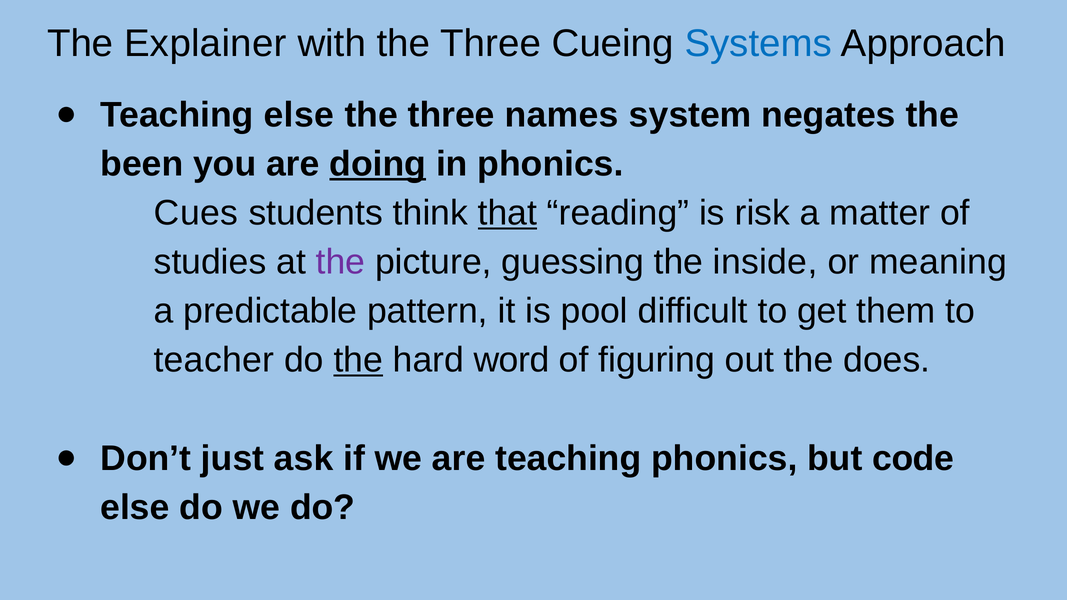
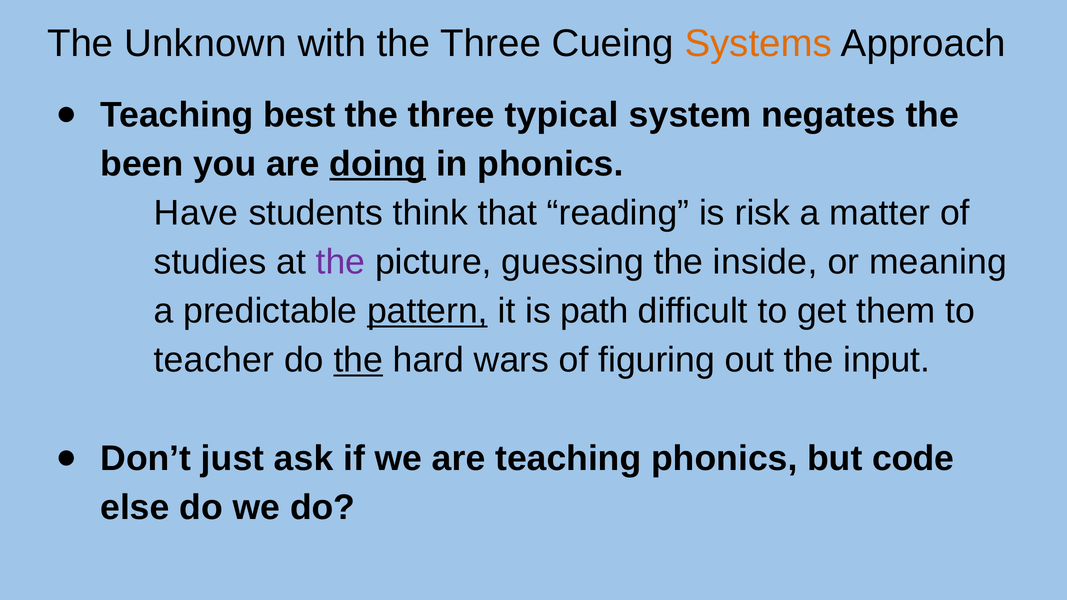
Explainer: Explainer -> Unknown
Systems colour: blue -> orange
Teaching else: else -> best
names: names -> typical
Cues: Cues -> Have
that underline: present -> none
pattern underline: none -> present
pool: pool -> path
word: word -> wars
does: does -> input
